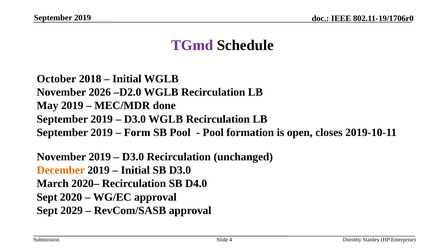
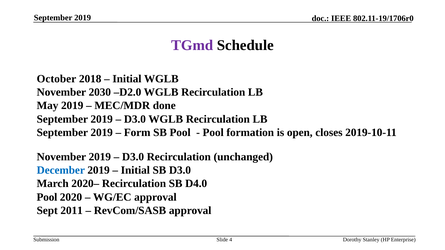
2026: 2026 -> 2030
December colour: orange -> blue
Sept at (47, 197): Sept -> Pool
2029: 2029 -> 2011
